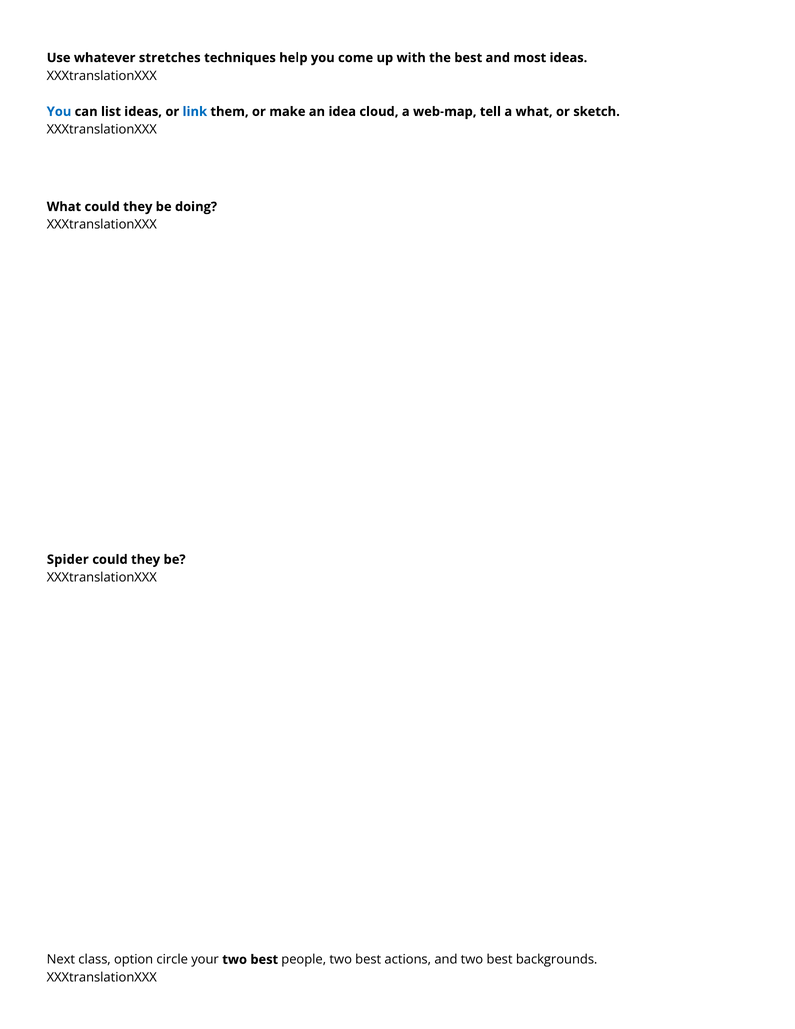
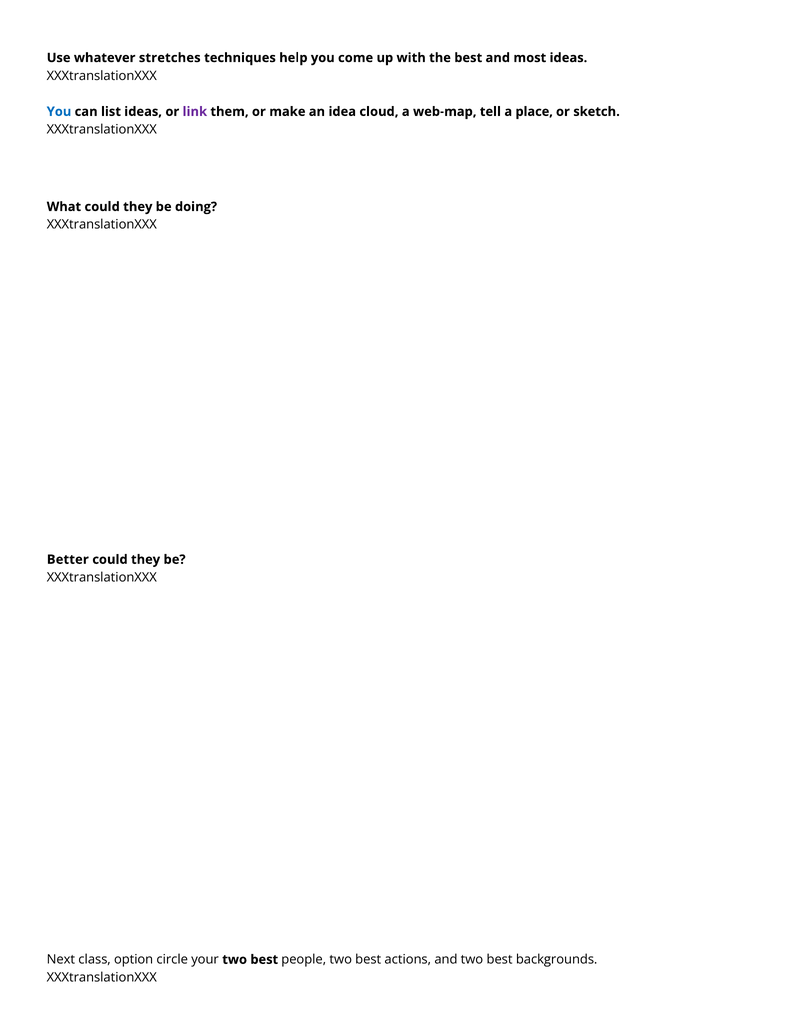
link colour: blue -> purple
a what: what -> place
Spider: Spider -> Better
